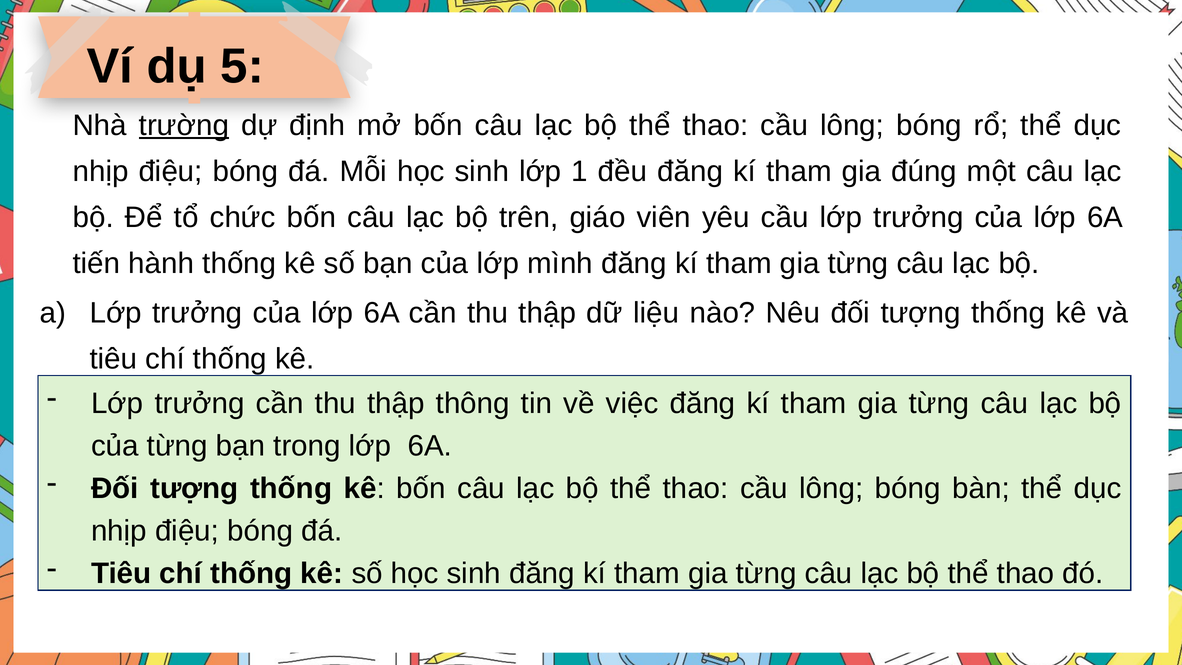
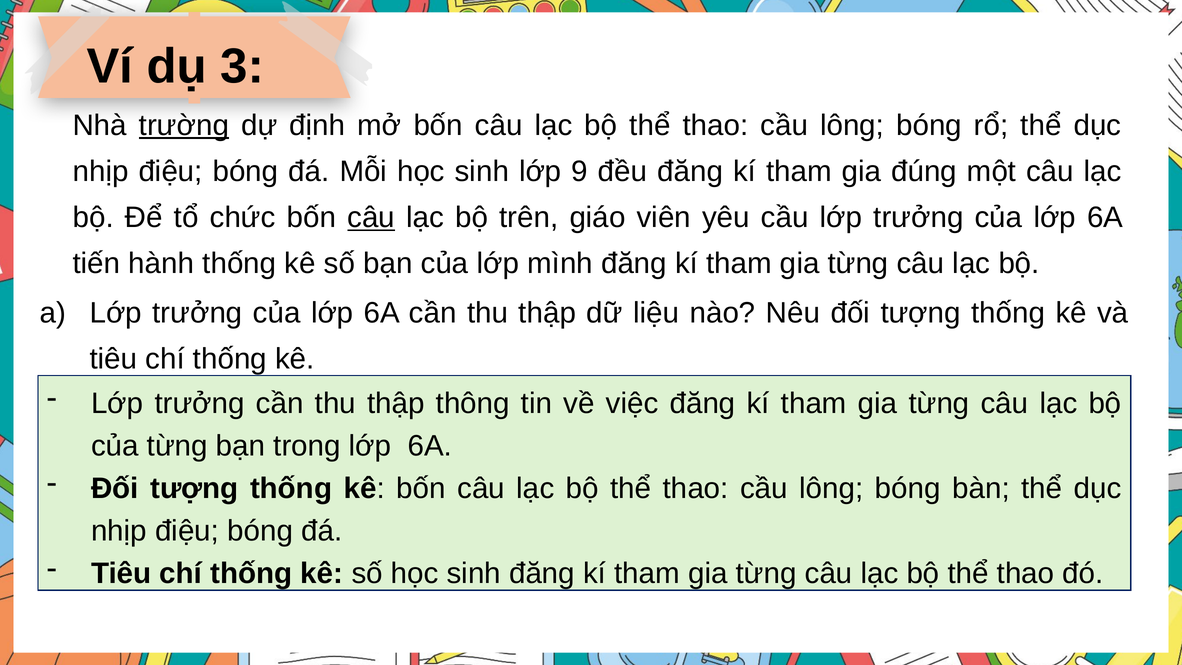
5: 5 -> 3
1: 1 -> 9
câu at (371, 217) underline: none -> present
